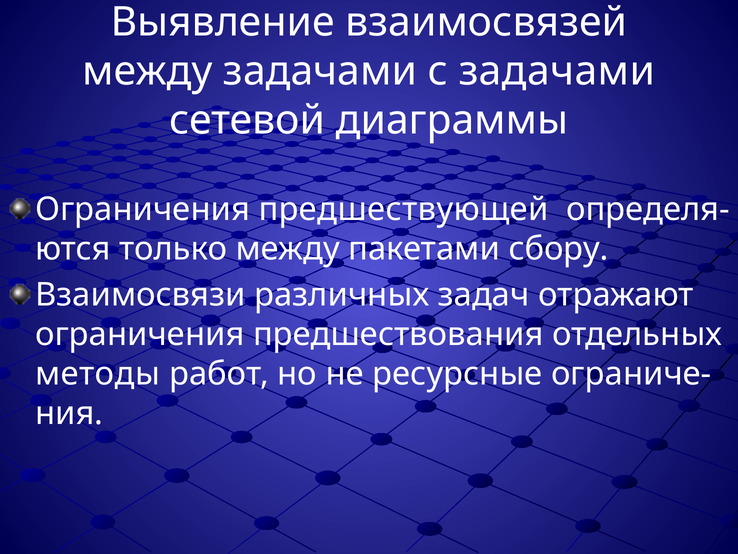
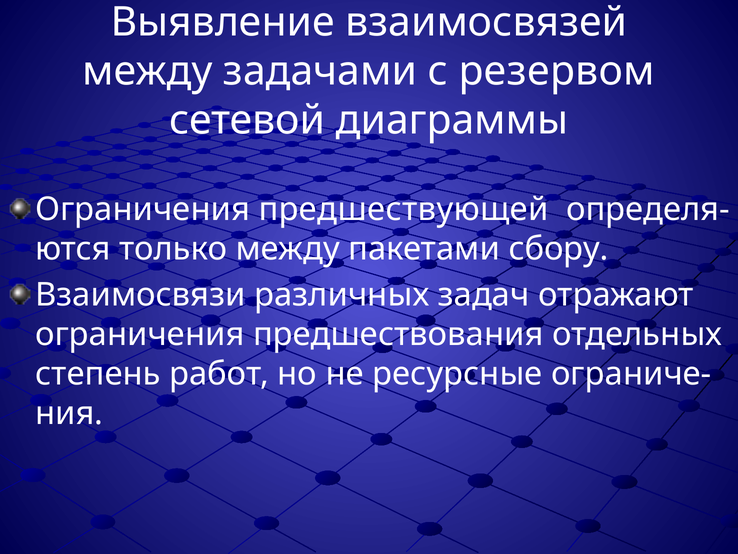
с задачами: задачами -> резервом
методы: методы -> степень
